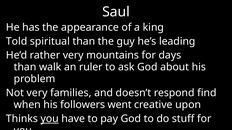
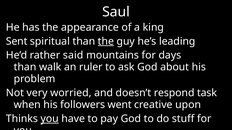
Told: Told -> Sent
the at (106, 41) underline: none -> present
rather very: very -> said
families: families -> worried
find: find -> task
